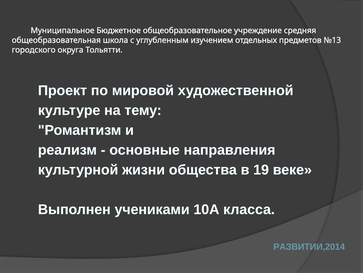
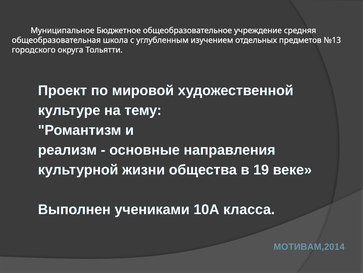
РАЗВИТИИ,2014: РАЗВИТИИ,2014 -> МОТИВАМ,2014
